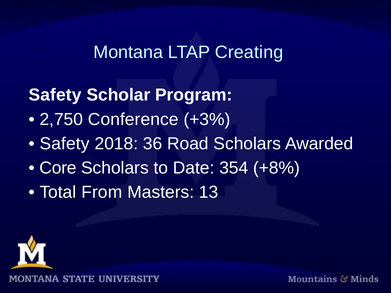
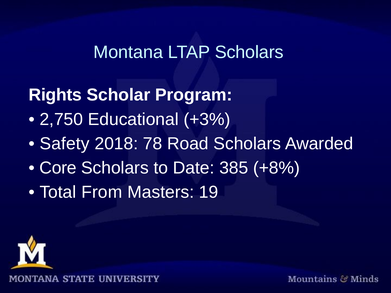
LTAP Creating: Creating -> Scholars
Safety at (55, 95): Safety -> Rights
Conference: Conference -> Educational
36: 36 -> 78
354: 354 -> 385
13: 13 -> 19
